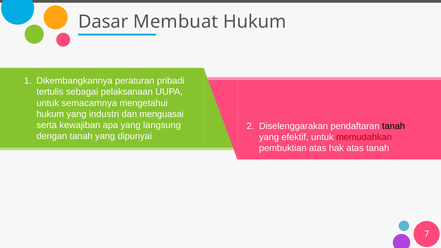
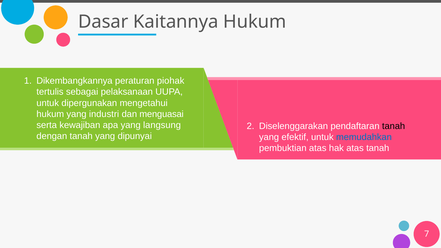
Membuat: Membuat -> Kaitannya
pribadi: pribadi -> piohak
semacamnya: semacamnya -> dipergunakan
memudahkan colour: red -> blue
